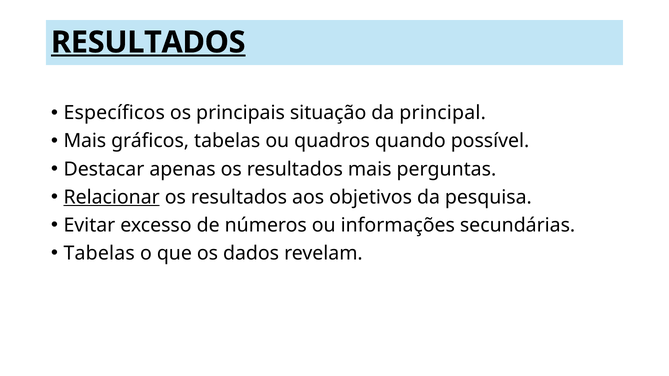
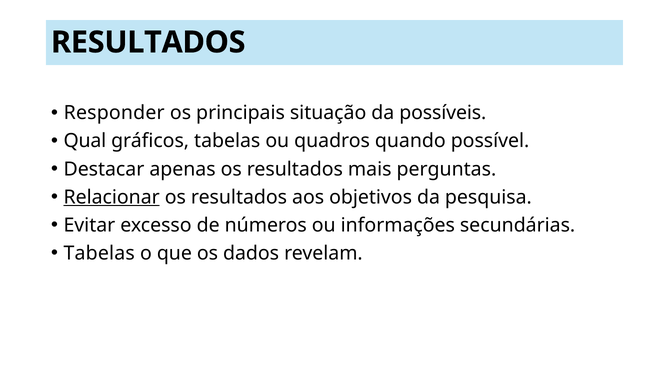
RESULTADOS at (148, 42) underline: present -> none
Específicos: Específicos -> Responder
principal: principal -> possíveis
Mais at (85, 141): Mais -> Qual
